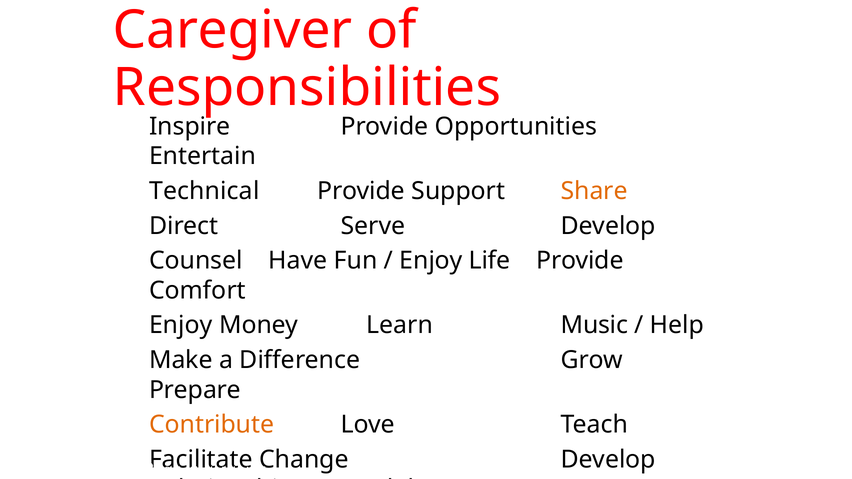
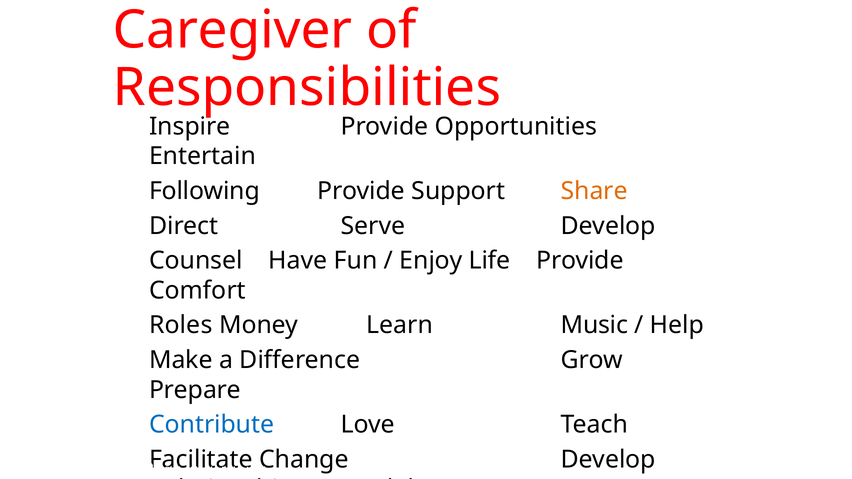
Technical: Technical -> Following
Enjoy at (181, 325): Enjoy -> Roles
Contribute colour: orange -> blue
